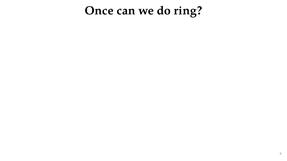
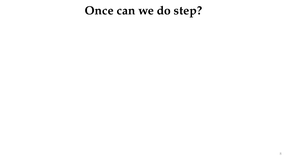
ring: ring -> step
